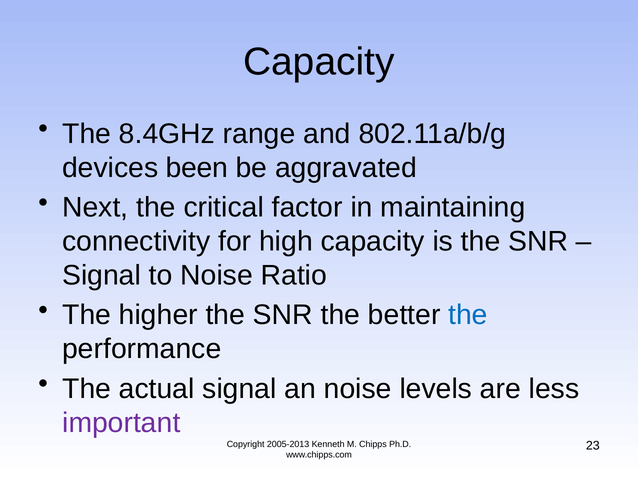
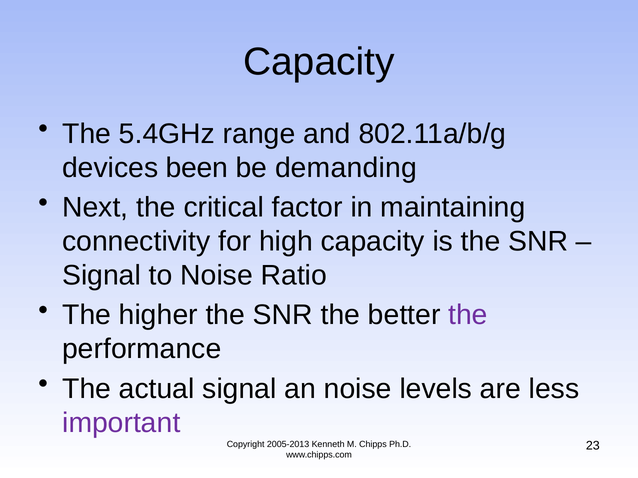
8.4GHz: 8.4GHz -> 5.4GHz
aggravated: aggravated -> demanding
the at (468, 315) colour: blue -> purple
